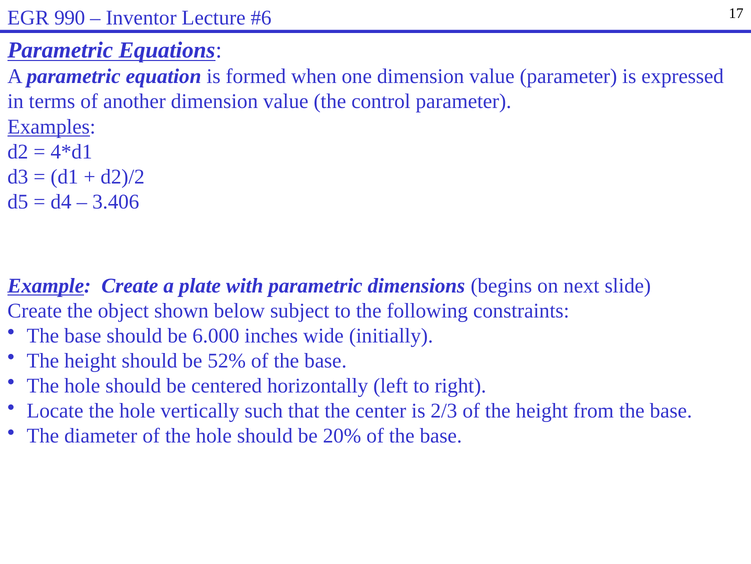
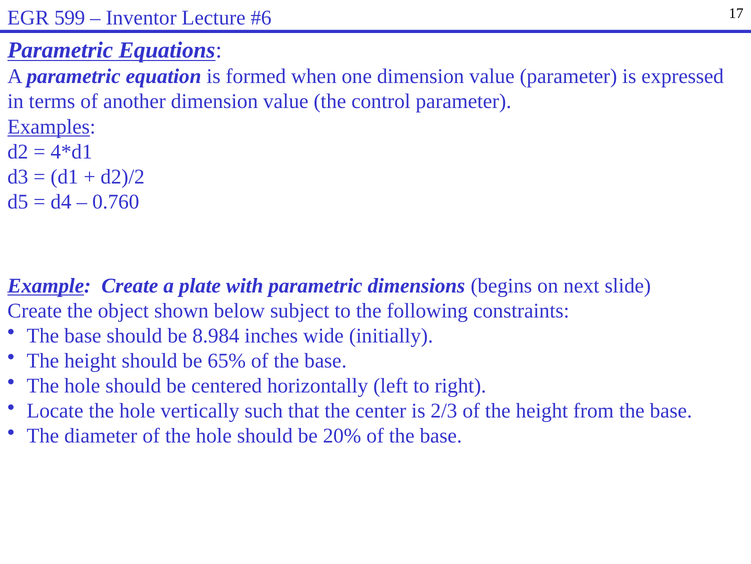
990: 990 -> 599
3.406: 3.406 -> 0.760
6.000: 6.000 -> 8.984
52%: 52% -> 65%
